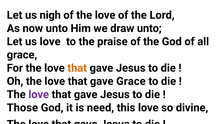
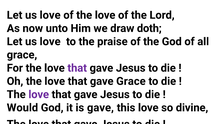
nigh at (50, 15): nigh -> love
draw unto: unto -> doth
that at (77, 68) colour: orange -> purple
Those: Those -> Would
is need: need -> gave
